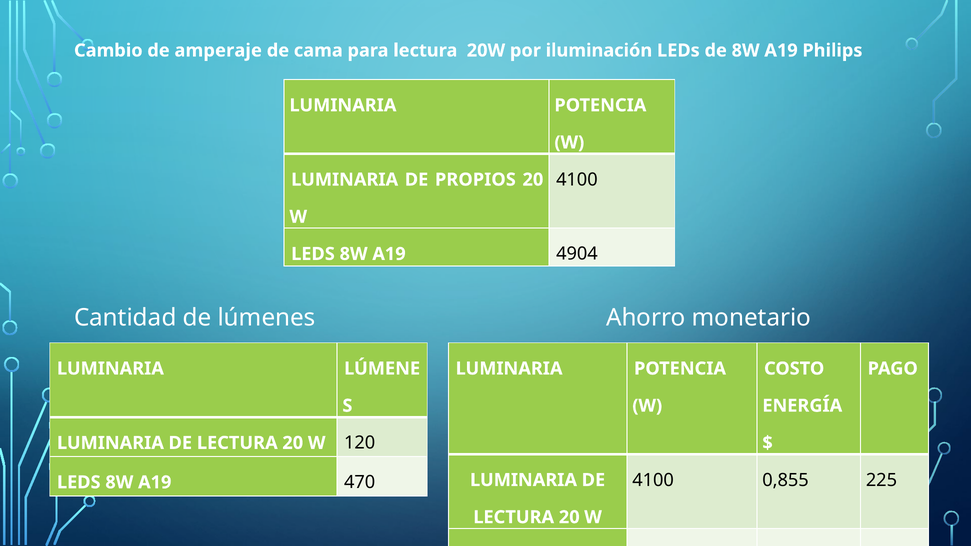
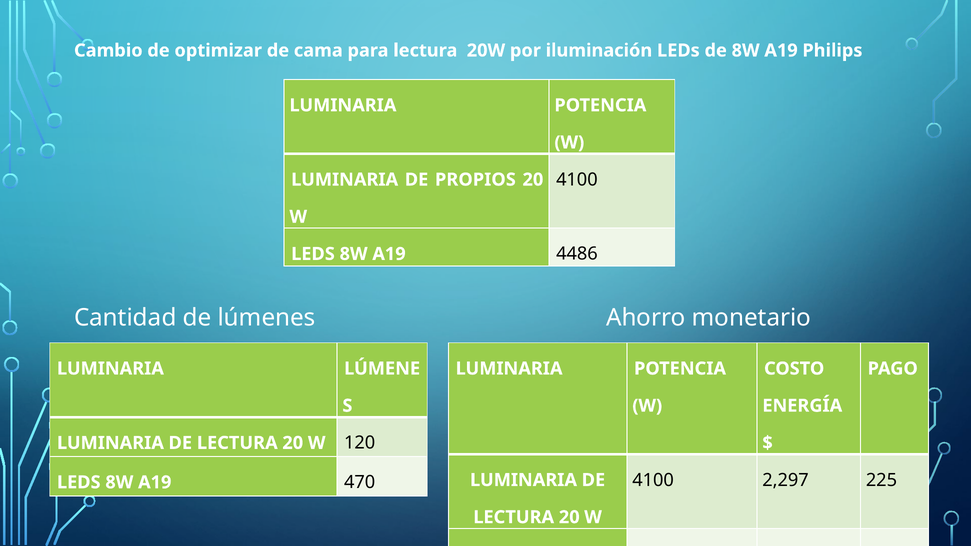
amperaje: amperaje -> optimizar
4904: 4904 -> 4486
0,855: 0,855 -> 2,297
